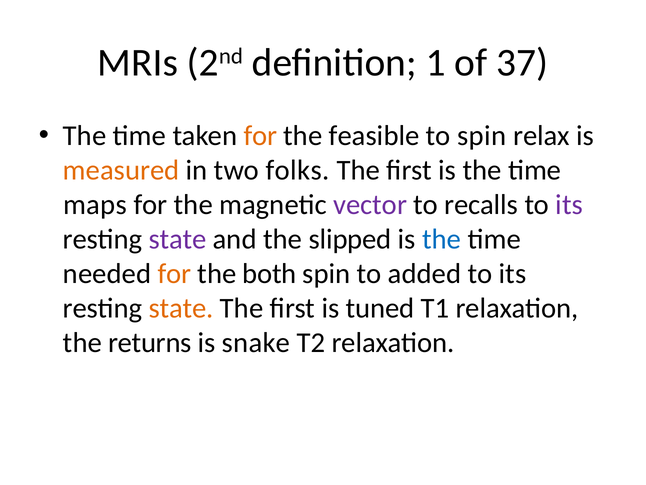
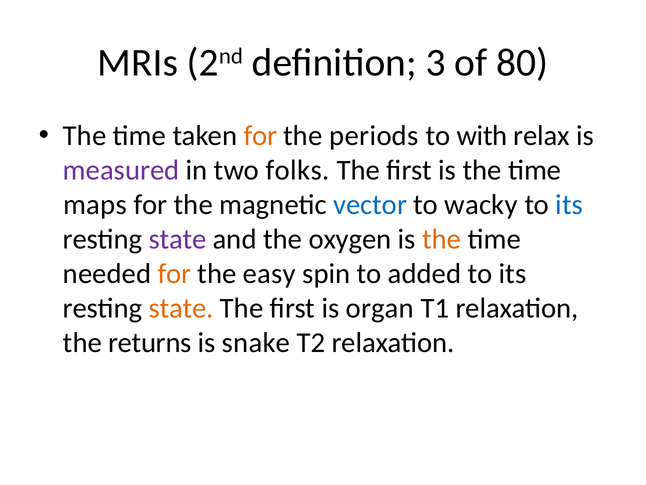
1: 1 -> 3
37: 37 -> 80
feasible: feasible -> periods
to spin: spin -> with
measured colour: orange -> purple
vector colour: purple -> blue
recalls: recalls -> wacky
its at (569, 205) colour: purple -> blue
slipped: slipped -> oxygen
the at (442, 239) colour: blue -> orange
both: both -> easy
tuned: tuned -> organ
